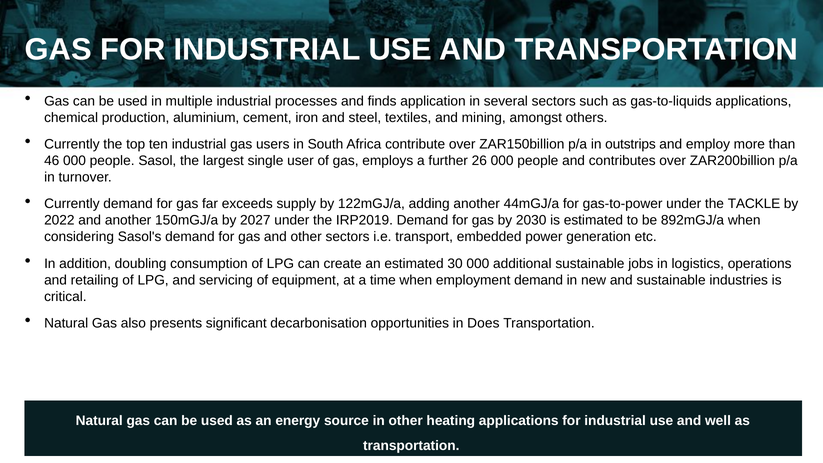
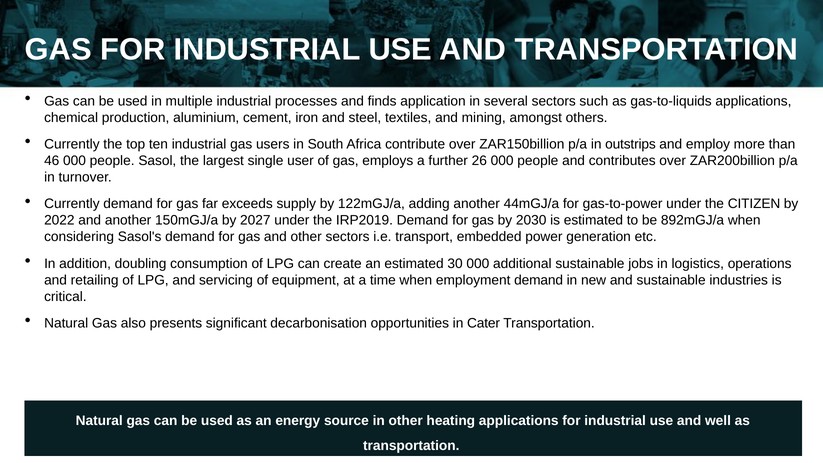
TACKLE: TACKLE -> CITIZEN
Does: Does -> Cater
